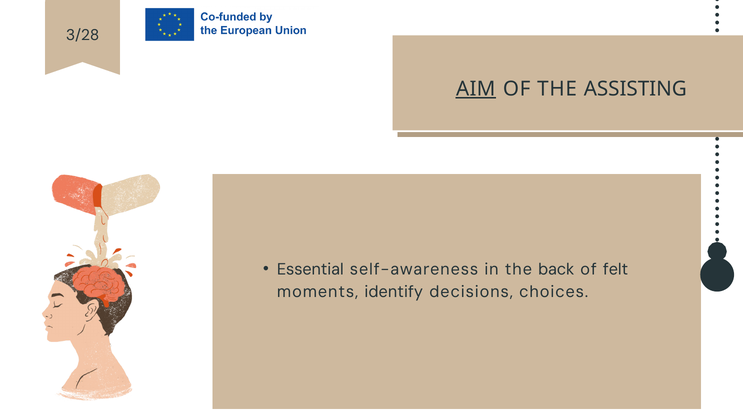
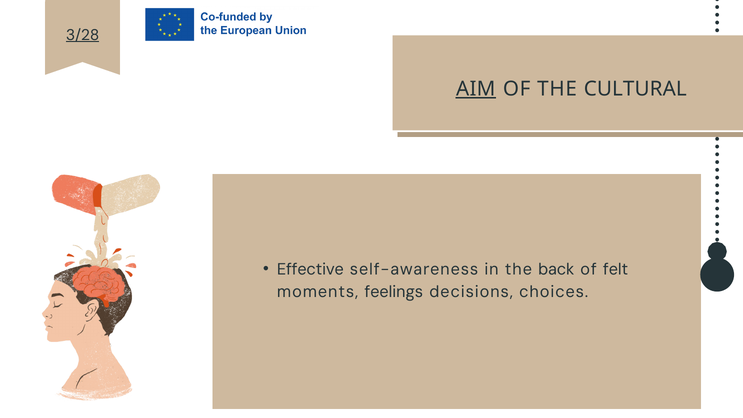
3/28 underline: none -> present
ASSISTING: ASSISTING -> CULTURAL
Essential: Essential -> Effective
identify: identify -> feelings
